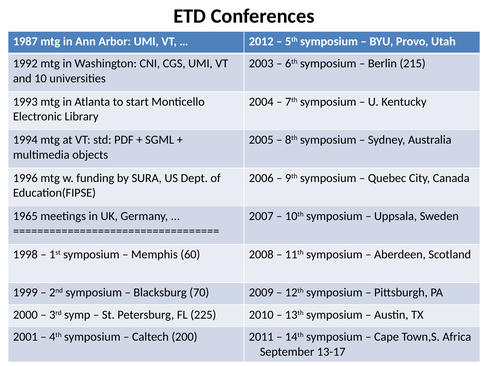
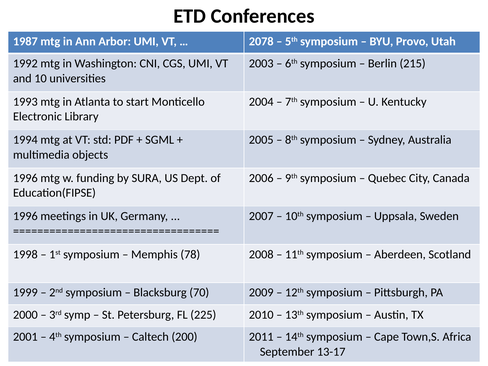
2012: 2012 -> 2078
1965 at (25, 216): 1965 -> 1996
60: 60 -> 78
